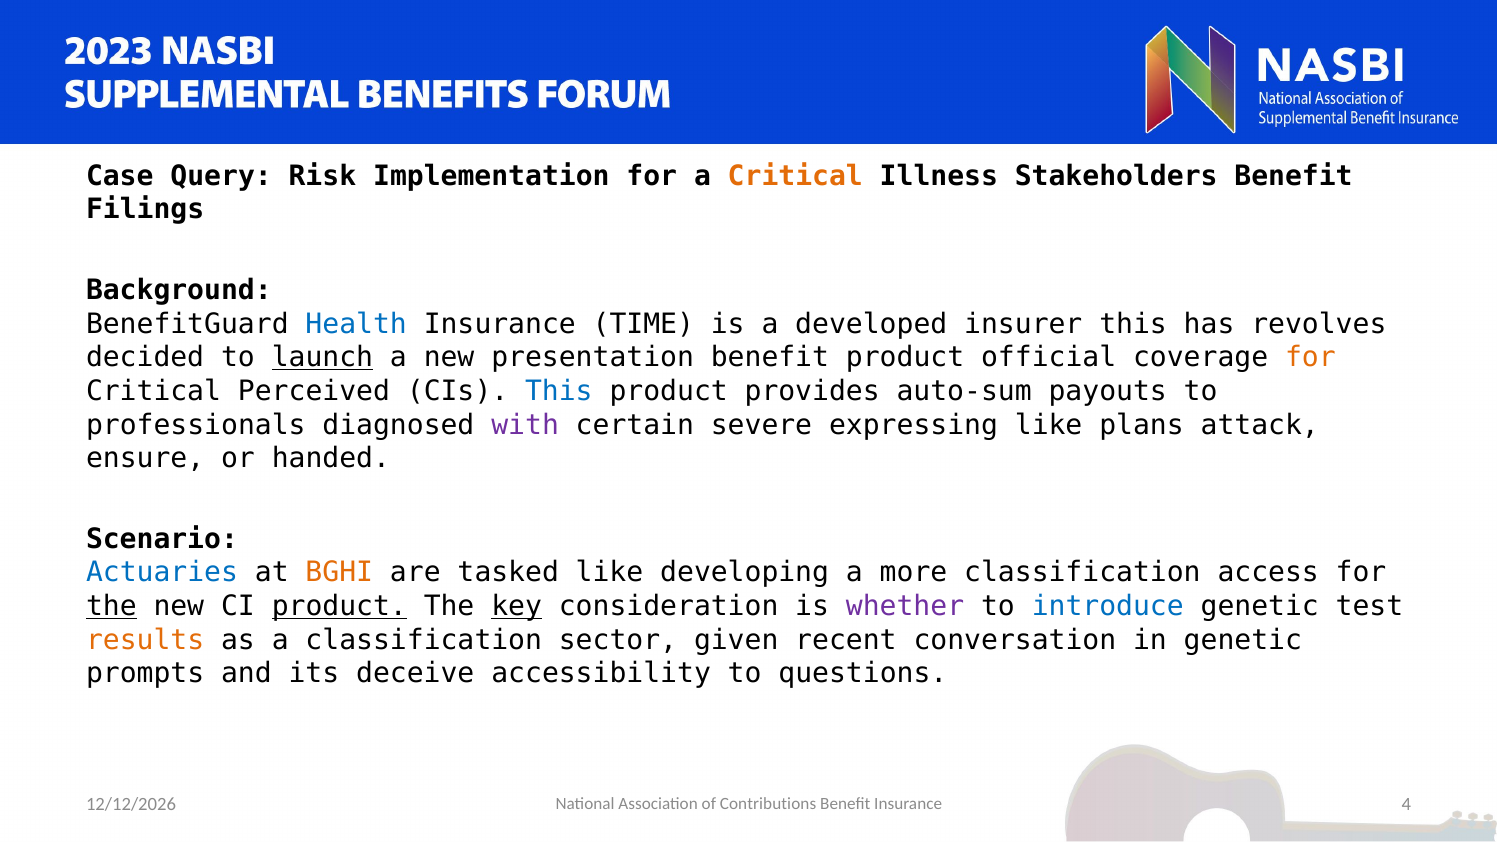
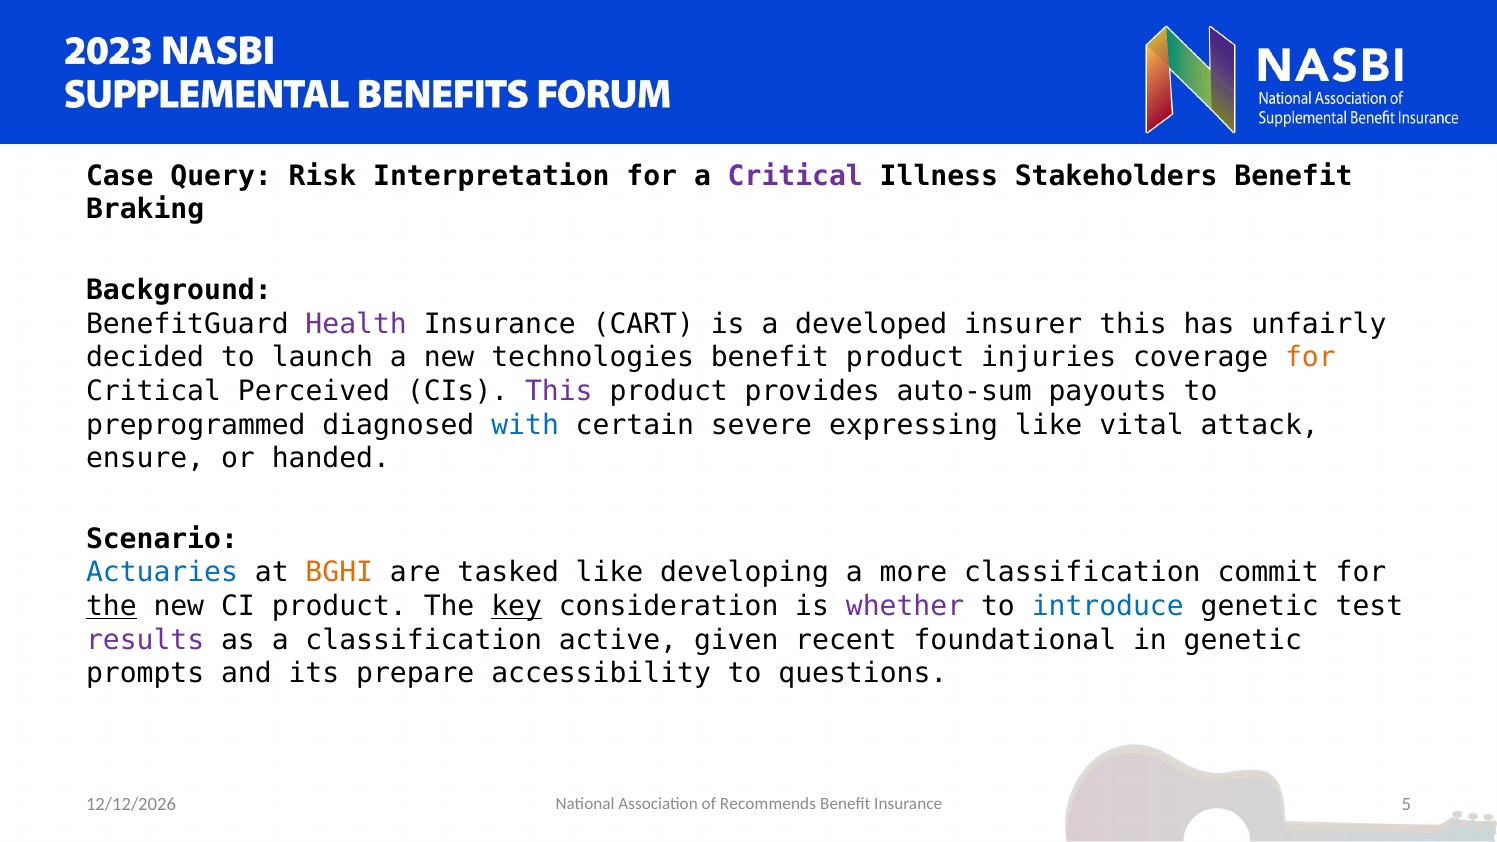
Implementation: Implementation -> Interpretation
Critical at (795, 176) colour: orange -> purple
Filings: Filings -> Braking
Health colour: blue -> purple
TIME: TIME -> CART
revolves: revolves -> unfairly
launch underline: present -> none
presentation: presentation -> technologies
official: official -> injuries
This at (559, 391) colour: blue -> purple
professionals: professionals -> preprogrammed
with colour: purple -> blue
plans: plans -> vital
access: access -> commit
product at (339, 606) underline: present -> none
results colour: orange -> purple
sector: sector -> active
conversation: conversation -> foundational
deceive: deceive -> prepare
Contributions: Contributions -> Recommends
4: 4 -> 5
